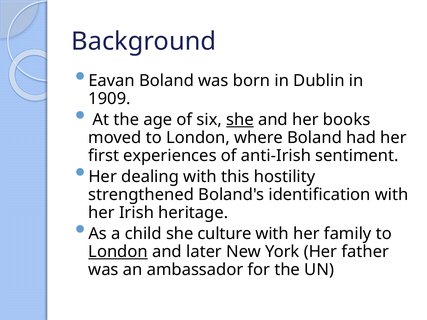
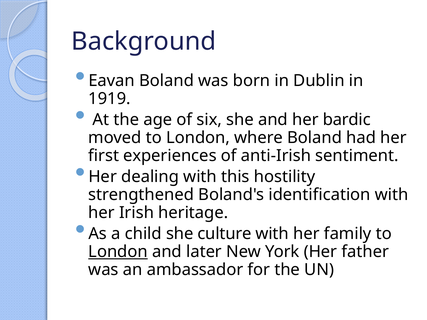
1909: 1909 -> 1919
she at (240, 120) underline: present -> none
books: books -> bardic
